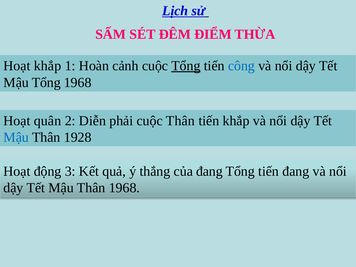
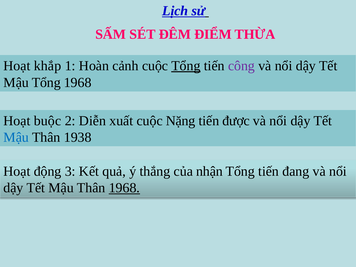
công colour: blue -> purple
quân: quân -> buộc
phải: phải -> xuất
cuộc Thân: Thân -> Nặng
tiến khắp: khắp -> được
1928: 1928 -> 1938
của đang: đang -> nhận
1968 at (124, 188) underline: none -> present
